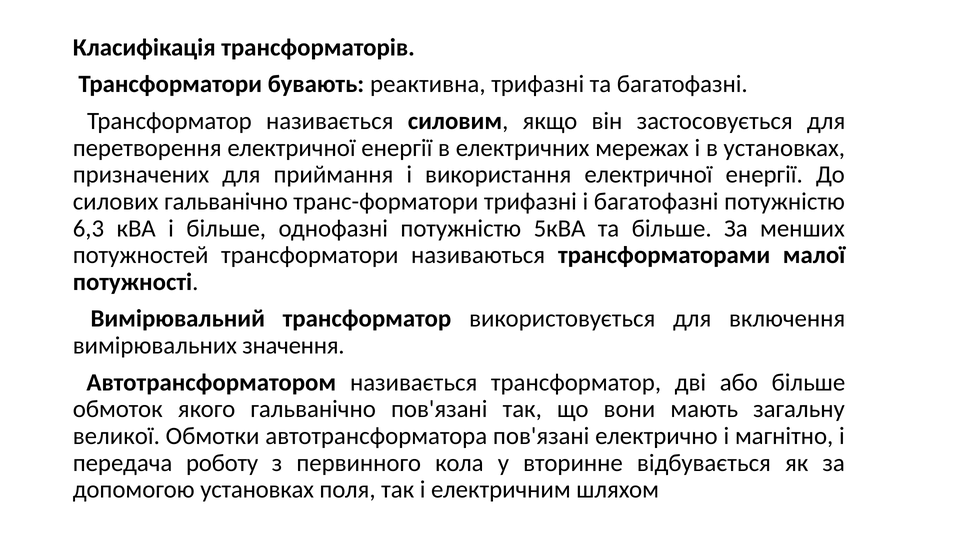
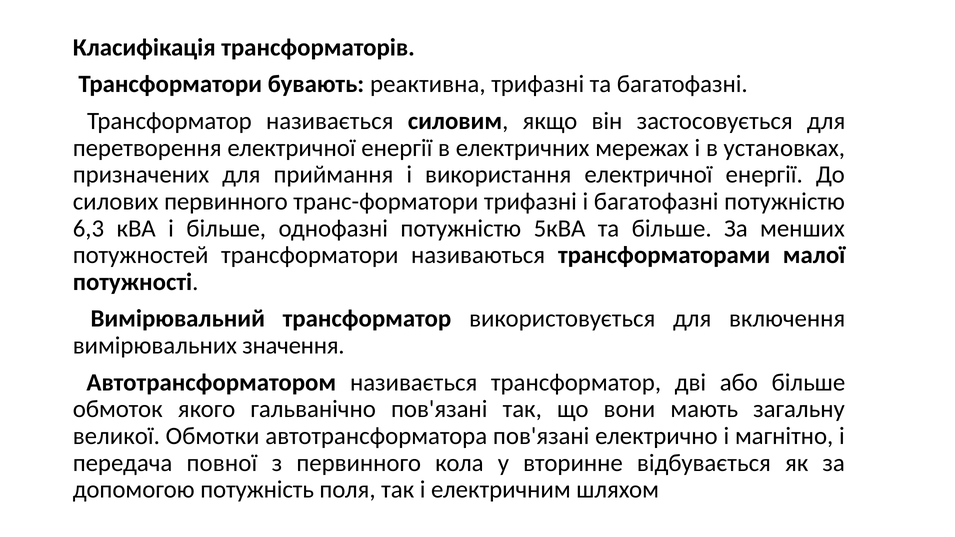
силових гальванічно: гальванічно -> первинного
роботу: роботу -> повної
допомогою установках: установках -> потужність
